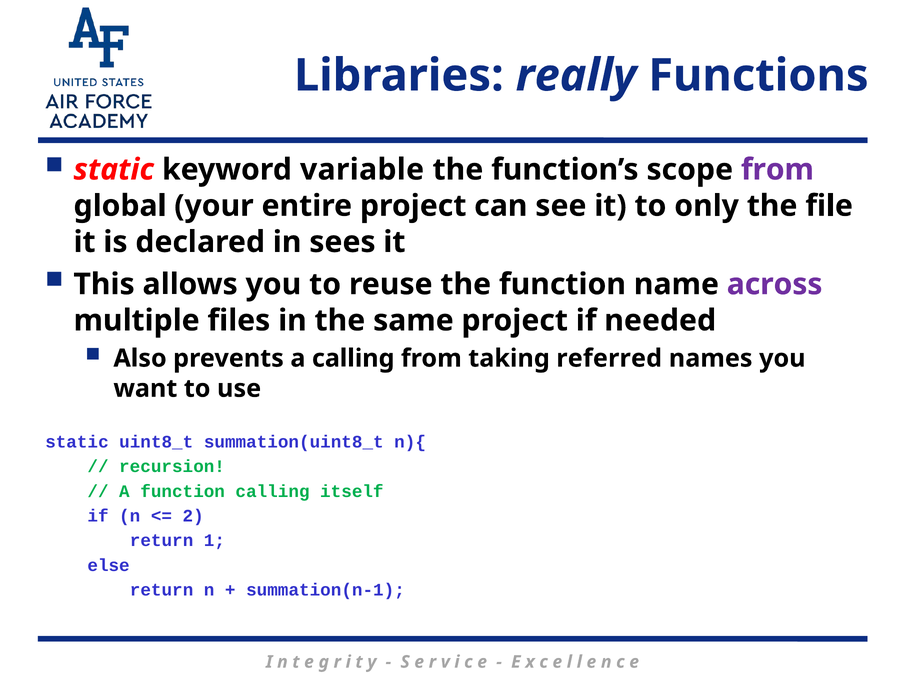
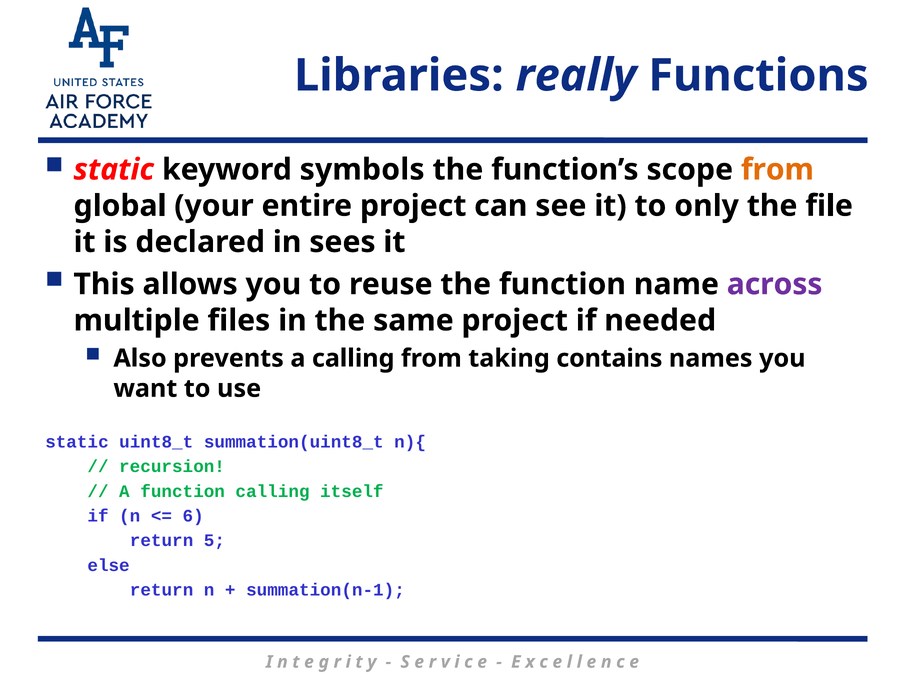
variable: variable -> symbols
from at (777, 170) colour: purple -> orange
referred: referred -> contains
2: 2 -> 6
1: 1 -> 5
